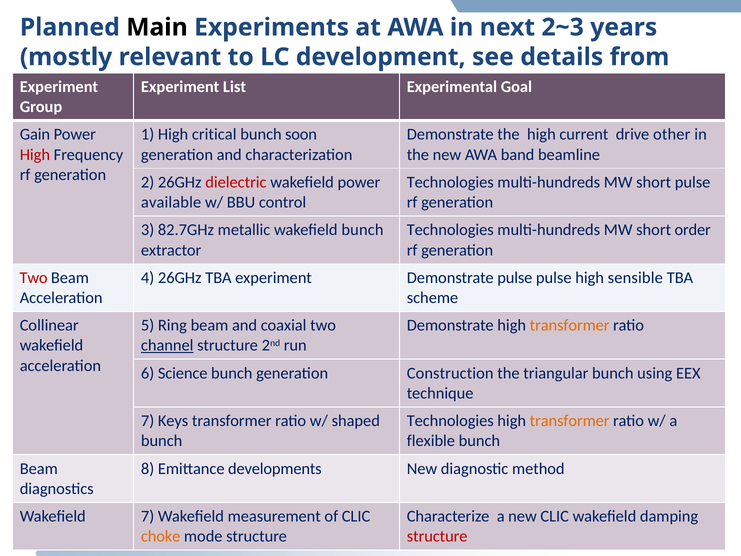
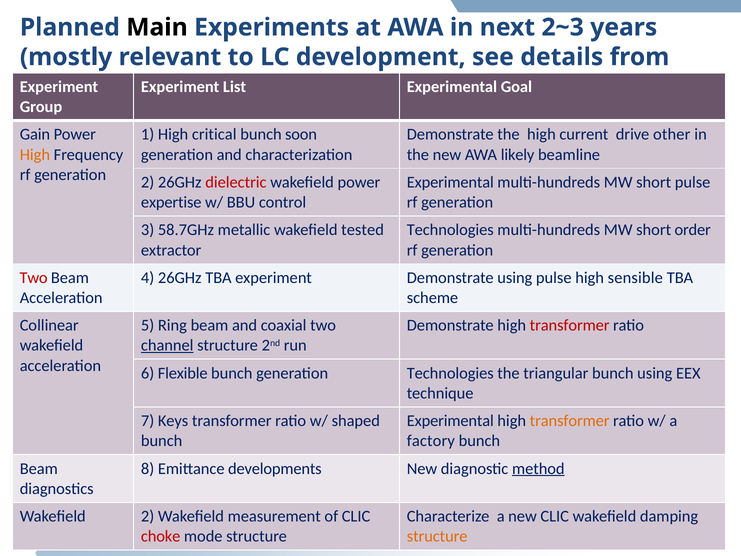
High at (35, 155) colour: red -> orange
band: band -> likely
Technologies at (450, 182): Technologies -> Experimental
available: available -> expertise
82.7GHz: 82.7GHz -> 58.7GHz
wakefield bunch: bunch -> tested
Demonstrate pulse: pulse -> using
transformer at (570, 325) colour: orange -> red
Science: Science -> Flexible
generation Construction: Construction -> Technologies
Technologies at (450, 421): Technologies -> Experimental
flexible: flexible -> factory
method underline: none -> present
Wakefield 7: 7 -> 2
choke colour: orange -> red
structure at (437, 536) colour: red -> orange
